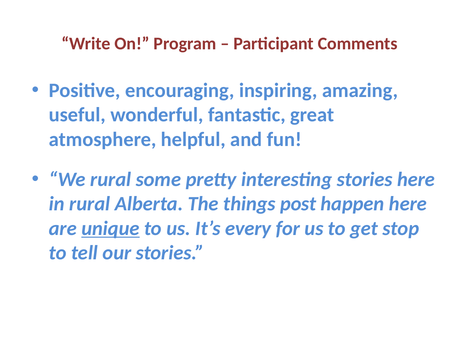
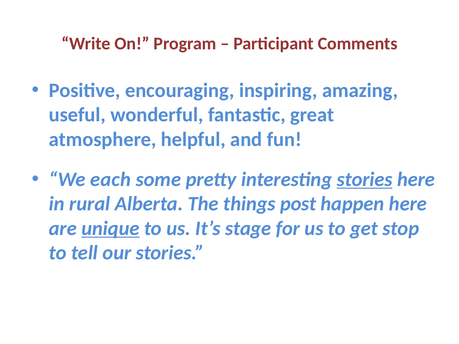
We rural: rural -> each
stories at (365, 180) underline: none -> present
every: every -> stage
